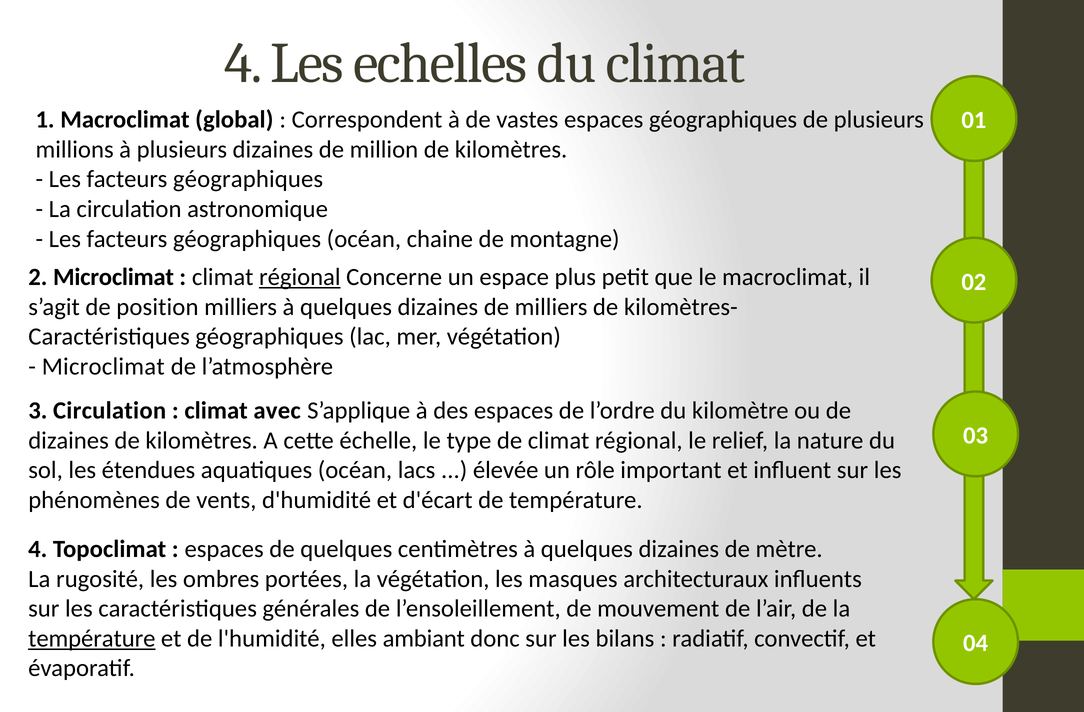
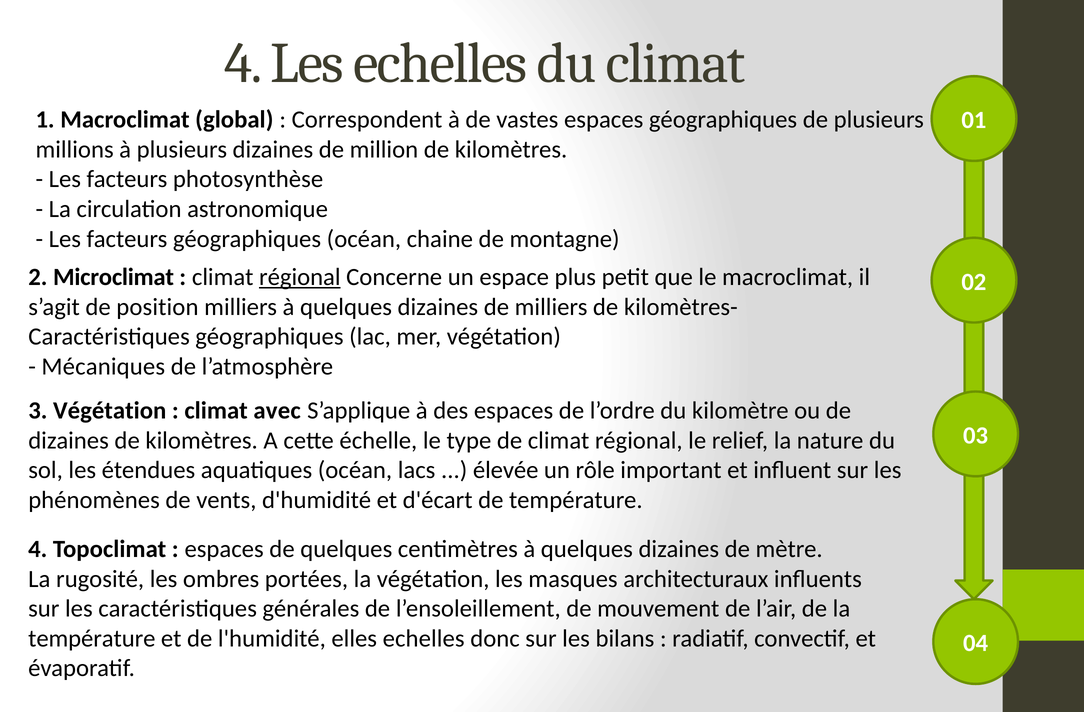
géographiques at (248, 179): géographiques -> photosynthèse
Microclimat at (103, 366): Microclimat -> Mécaniques
3 Circulation: Circulation -> Végétation
température at (92, 638) underline: present -> none
elles ambiant: ambiant -> echelles
